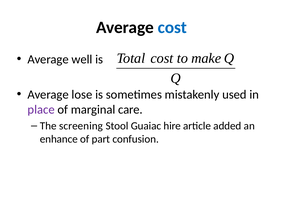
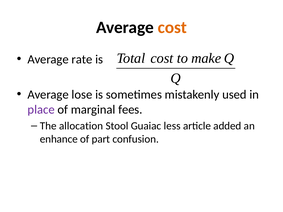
cost at (172, 27) colour: blue -> orange
well: well -> rate
care: care -> fees
screening: screening -> allocation
hire: hire -> less
